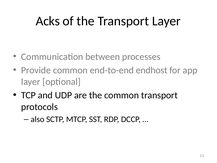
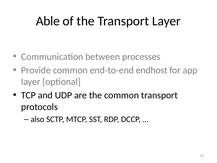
Acks: Acks -> Able
